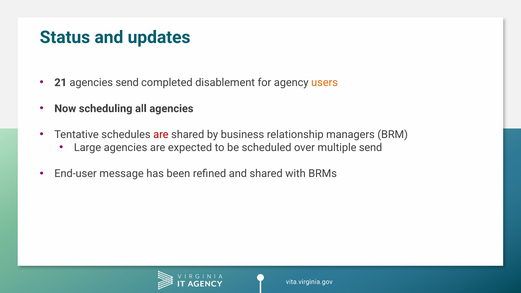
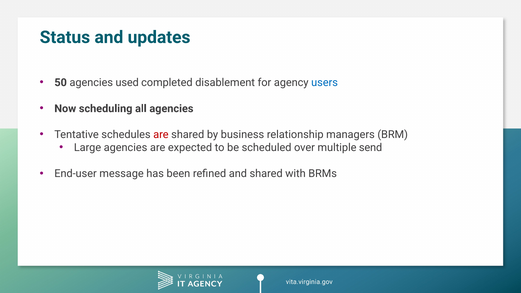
21: 21 -> 50
agencies send: send -> used
users colour: orange -> blue
